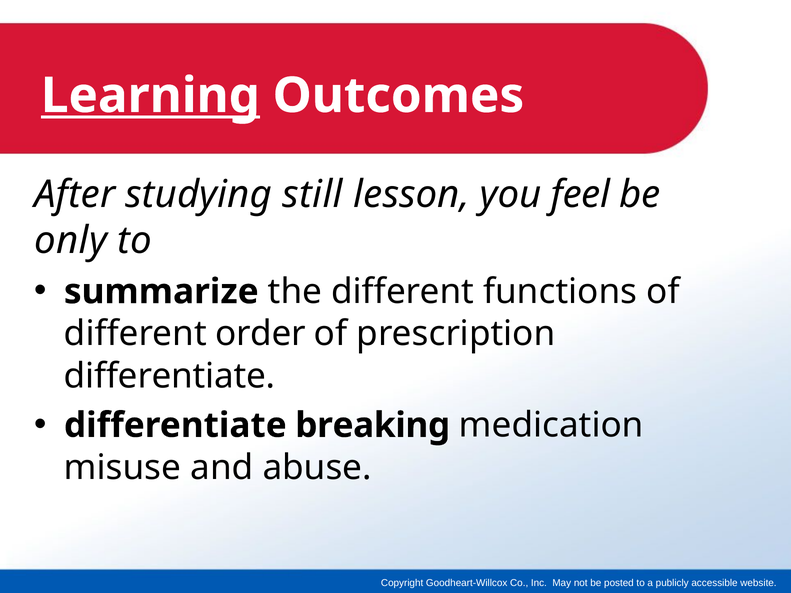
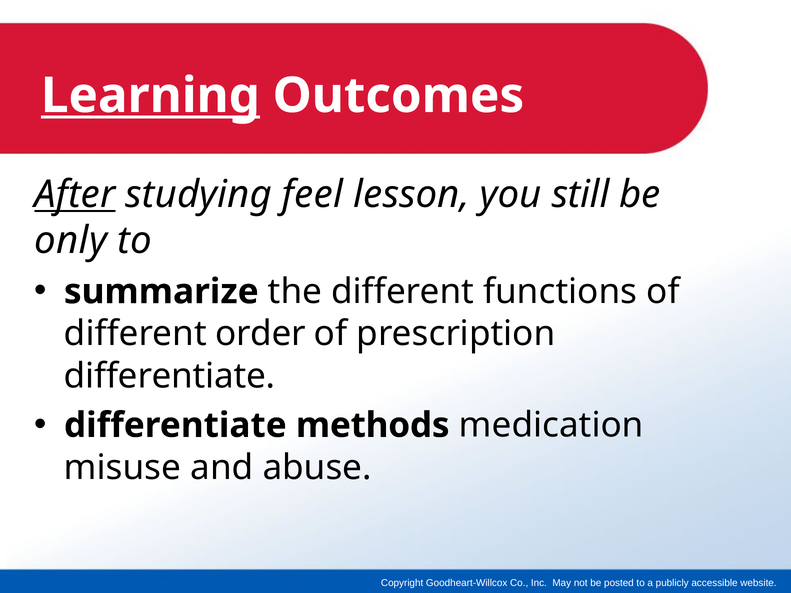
After underline: none -> present
still: still -> feel
feel: feel -> still
breaking: breaking -> methods
